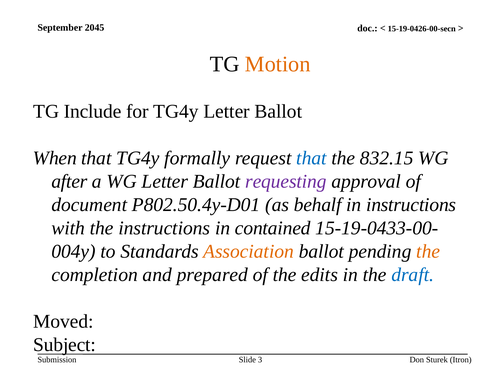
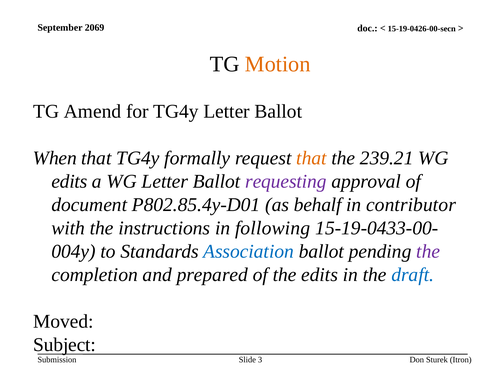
2045: 2045 -> 2069
Include: Include -> Amend
that at (311, 158) colour: blue -> orange
832.15: 832.15 -> 239.21
after at (69, 182): after -> edits
P802.50.4y-D01: P802.50.4y-D01 -> P802.85.4y-D01
in instructions: instructions -> contributor
contained: contained -> following
Association colour: orange -> blue
the at (428, 252) colour: orange -> purple
